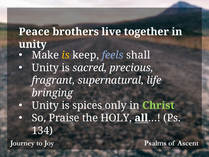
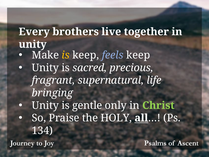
Peace: Peace -> Every
feels shall: shall -> keep
spices: spices -> gentle
